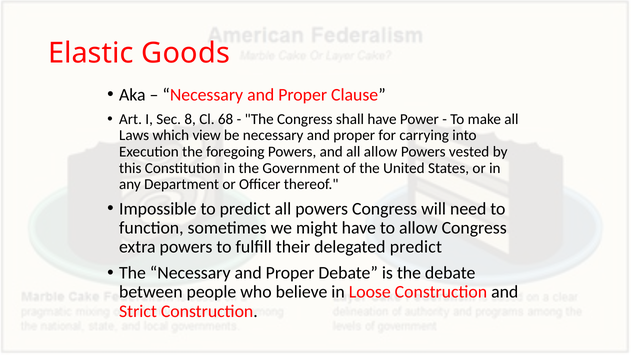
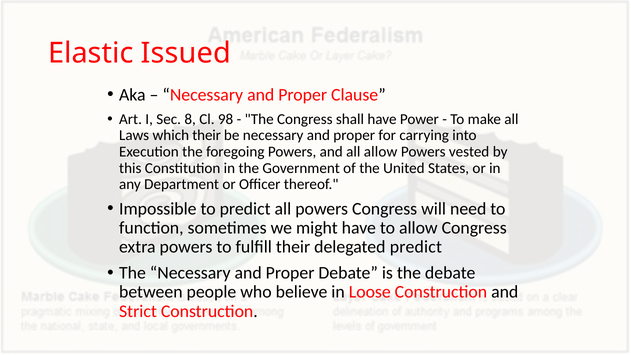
Goods: Goods -> Issued
68: 68 -> 98
which view: view -> their
